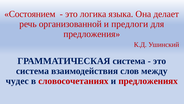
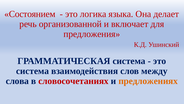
предлоги: предлоги -> включает
чудес: чудес -> слова
предложениях colour: red -> orange
